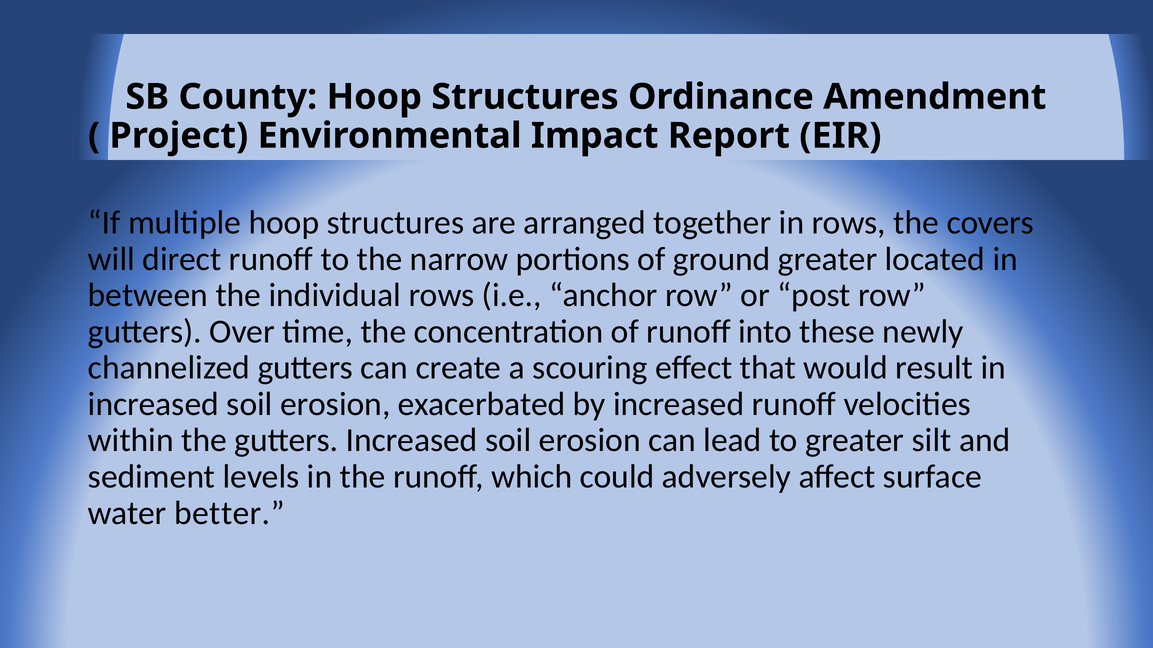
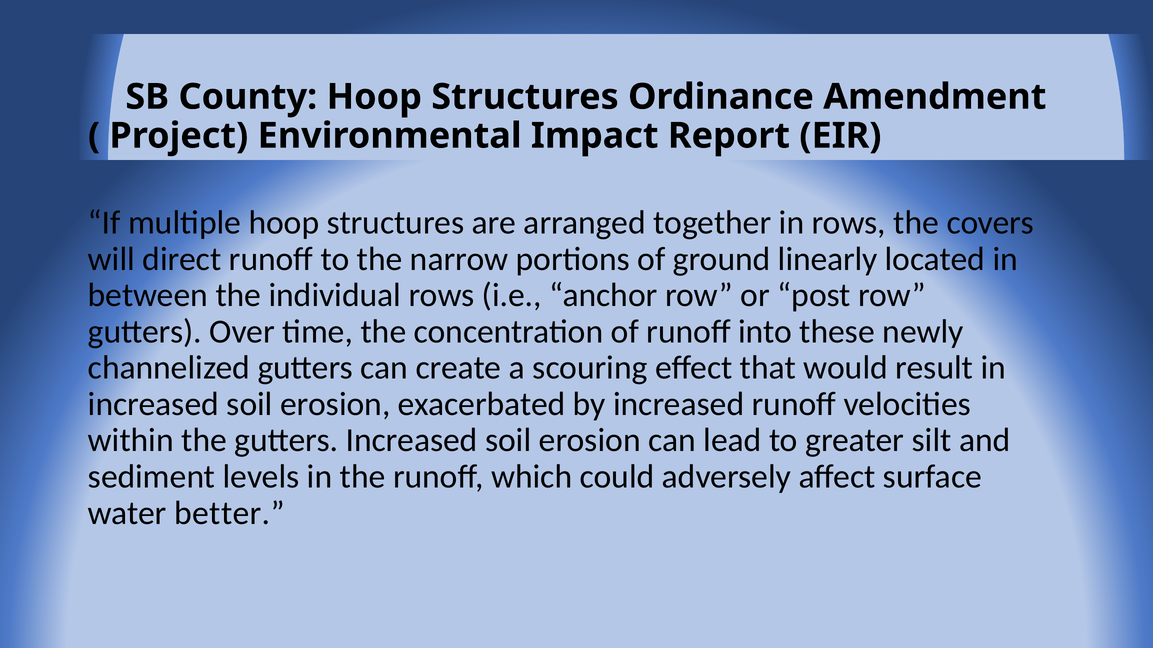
ground greater: greater -> linearly
